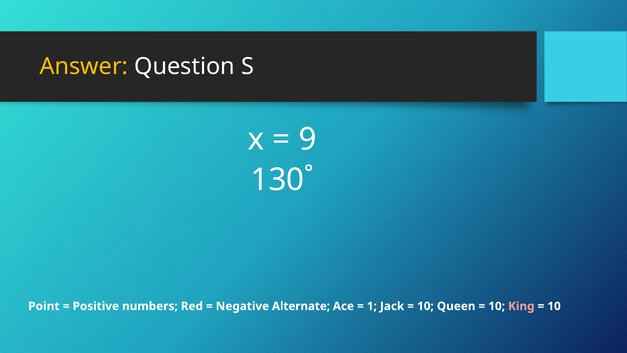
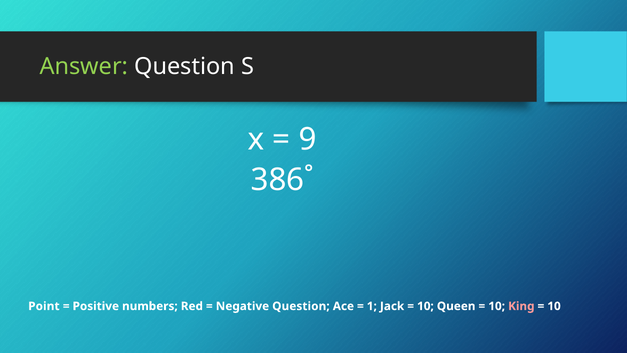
Answer colour: yellow -> light green
130˚: 130˚ -> 386˚
Negative Alternate: Alternate -> Question
